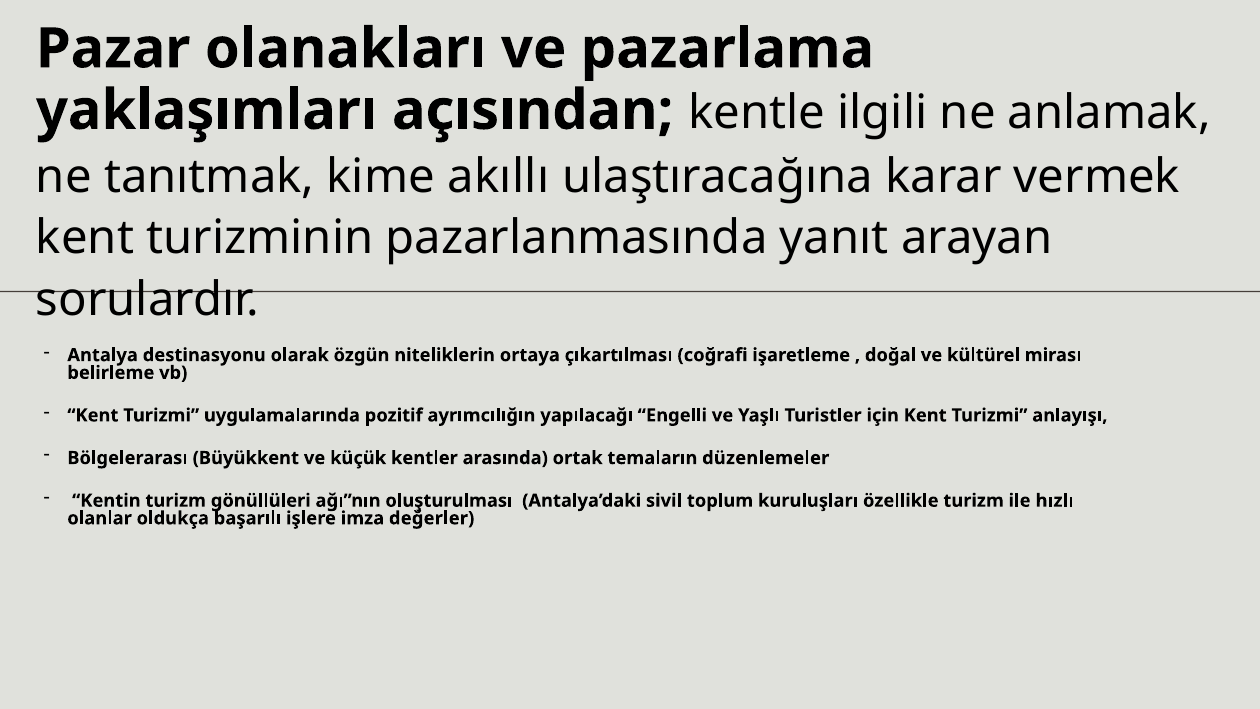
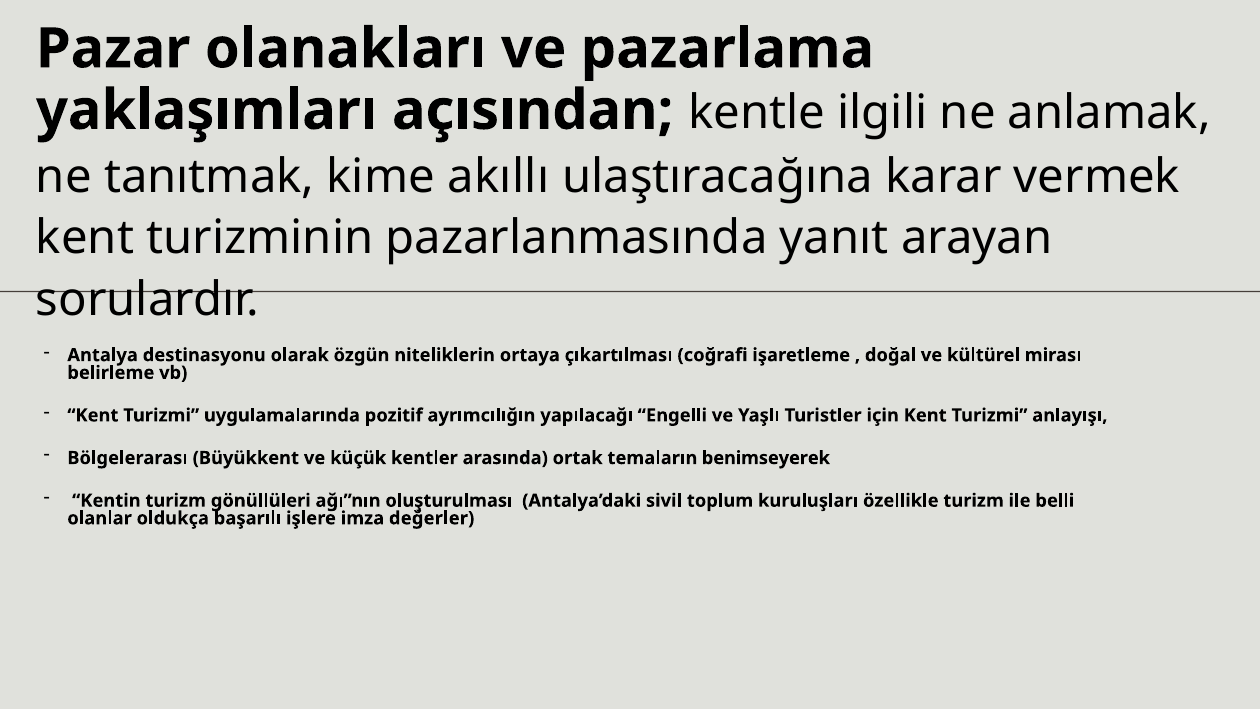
düzenlemeler: düzenlemeler -> benimseyerek
hızlı: hızlı -> belli
